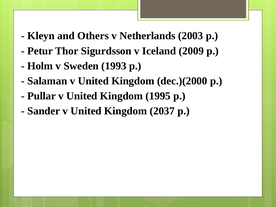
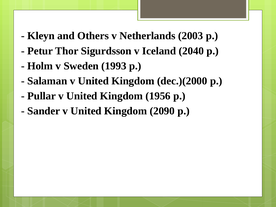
2009: 2009 -> 2040
1995: 1995 -> 1956
2037: 2037 -> 2090
